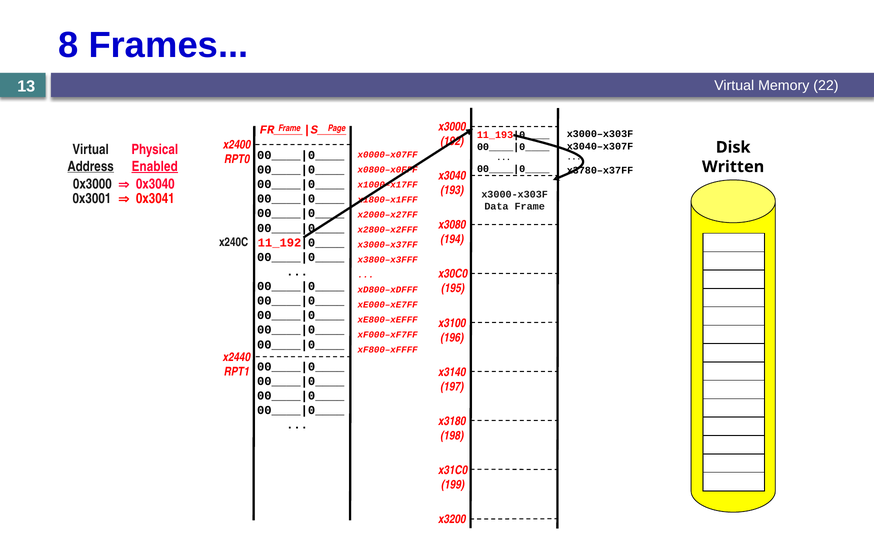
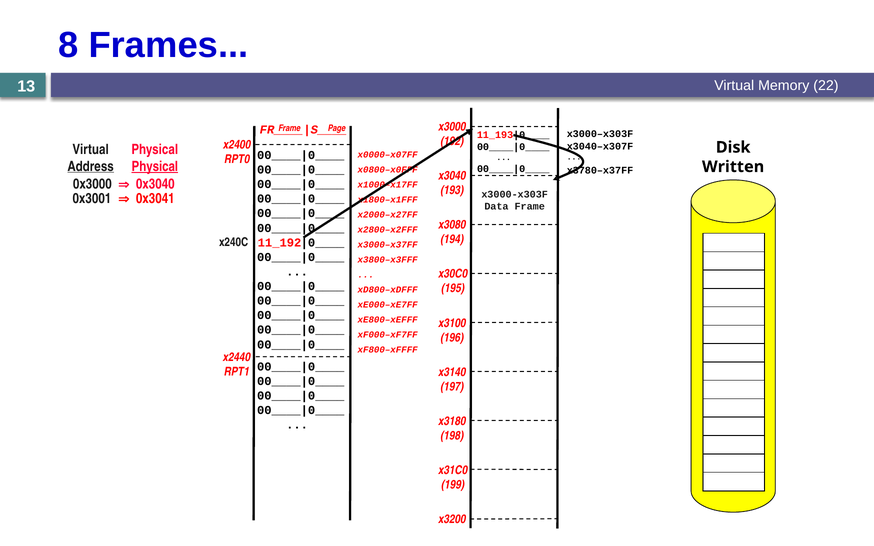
Enabled at (155, 167): Enabled -> Physical
